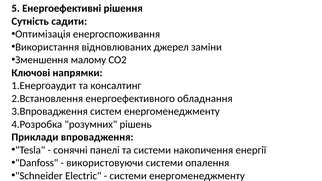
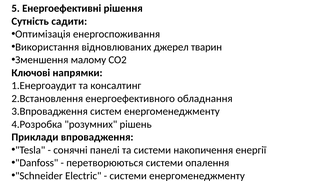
заміни: заміни -> тварин
використовуючи: використовуючи -> перетворюються
